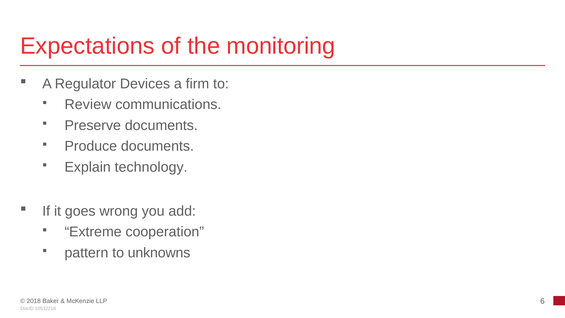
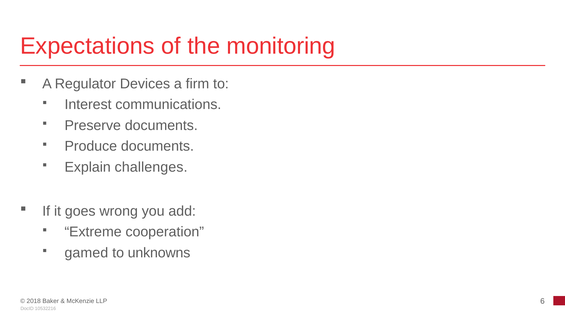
Review: Review -> Interest
technology: technology -> challenges
pattern: pattern -> gamed
